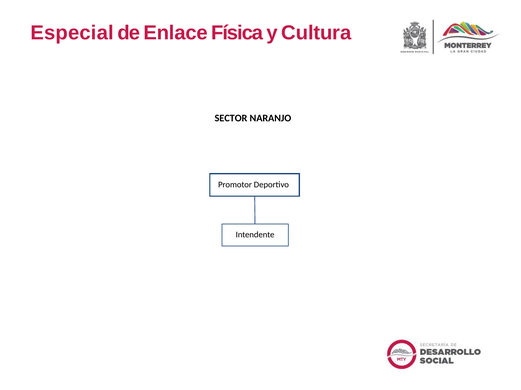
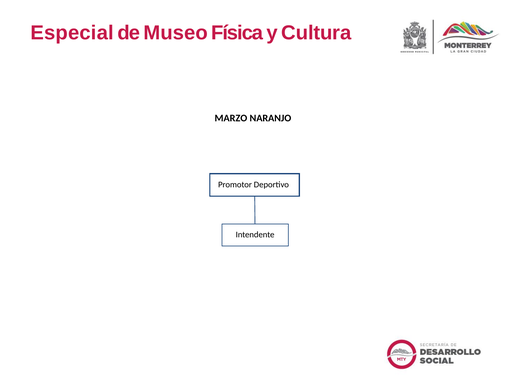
Enlace: Enlace -> Museo
SECTOR: SECTOR -> MARZO
